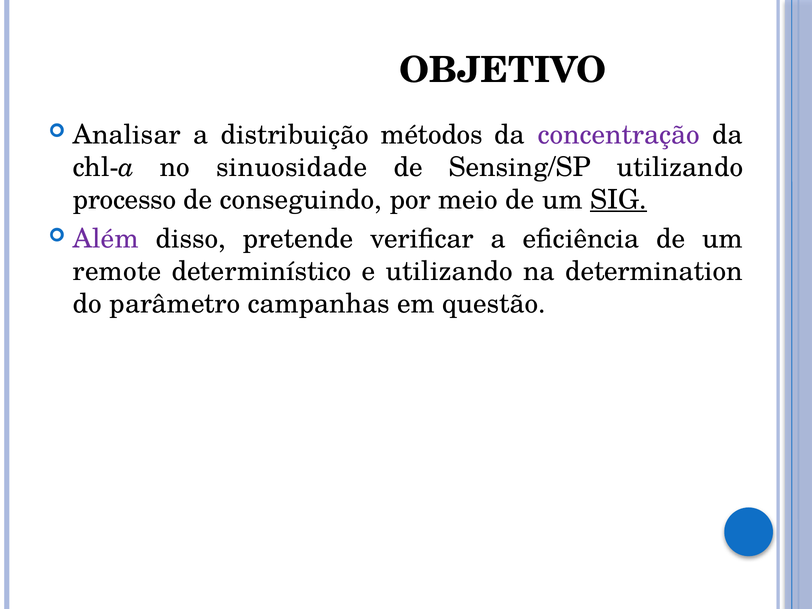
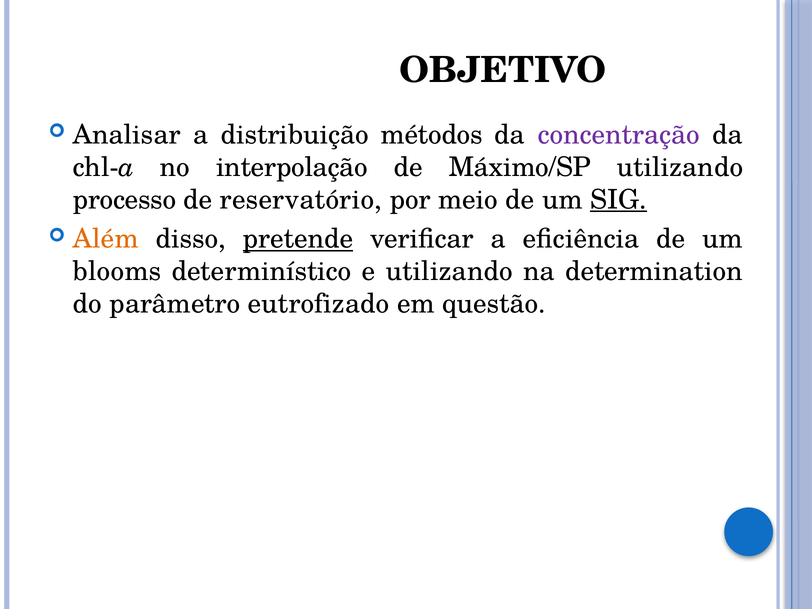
sinuosidade: sinuosidade -> interpolação
Sensing/SP: Sensing/SP -> Máximo/SP
conseguindo: conseguindo -> reservatório
Além colour: purple -> orange
pretende underline: none -> present
remote: remote -> blooms
campanhas: campanhas -> eutrofizado
